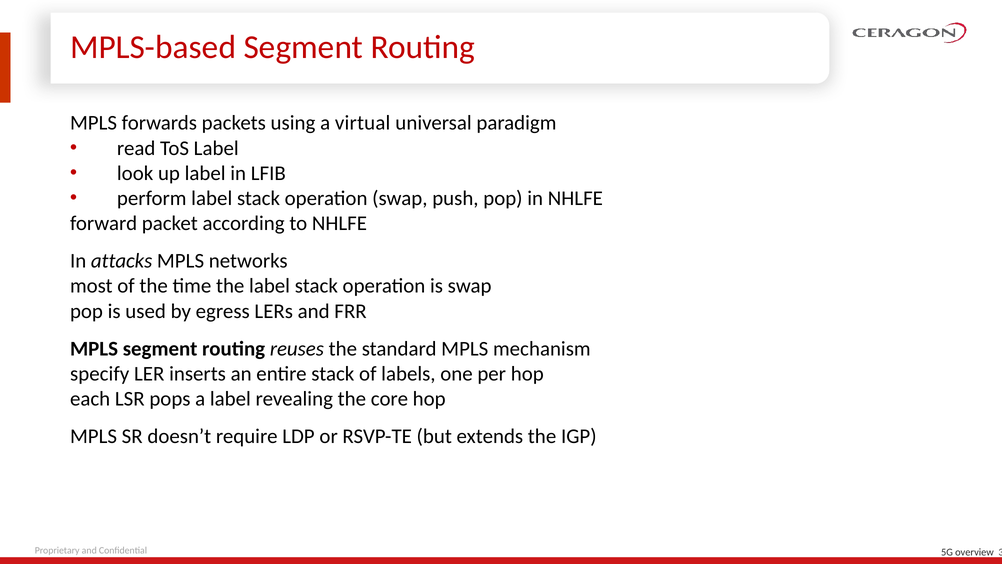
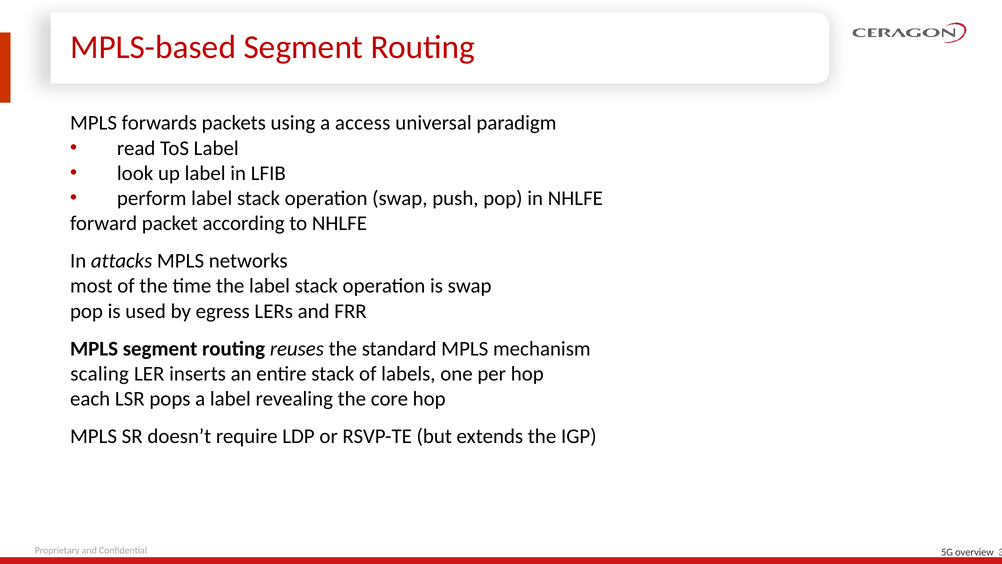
virtual: virtual -> access
specify: specify -> scaling
